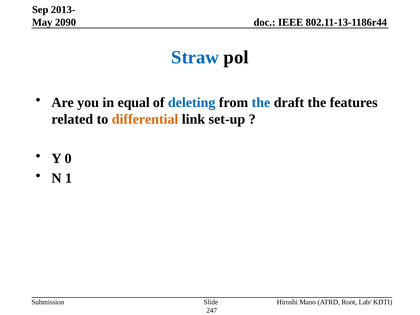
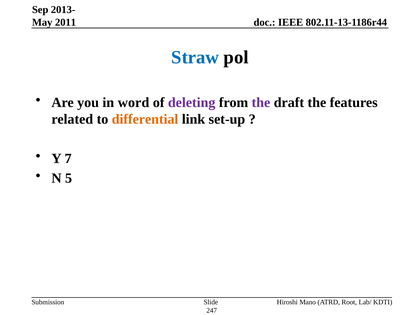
2090: 2090 -> 2011
equal: equal -> word
deleting colour: blue -> purple
the at (261, 102) colour: blue -> purple
0: 0 -> 7
1: 1 -> 5
